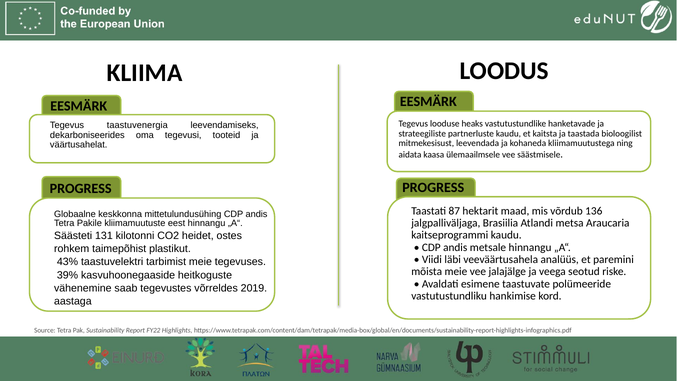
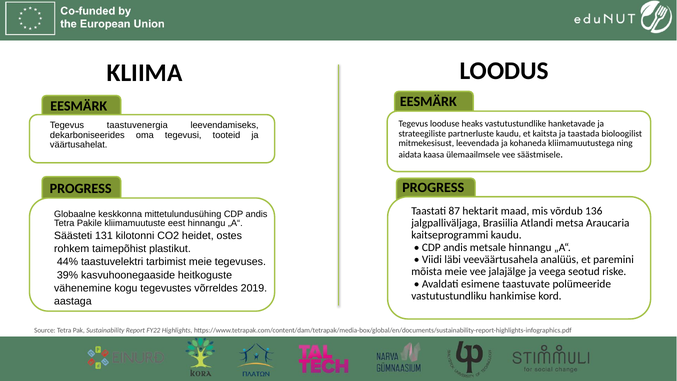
43%: 43% -> 44%
saab: saab -> kogu
